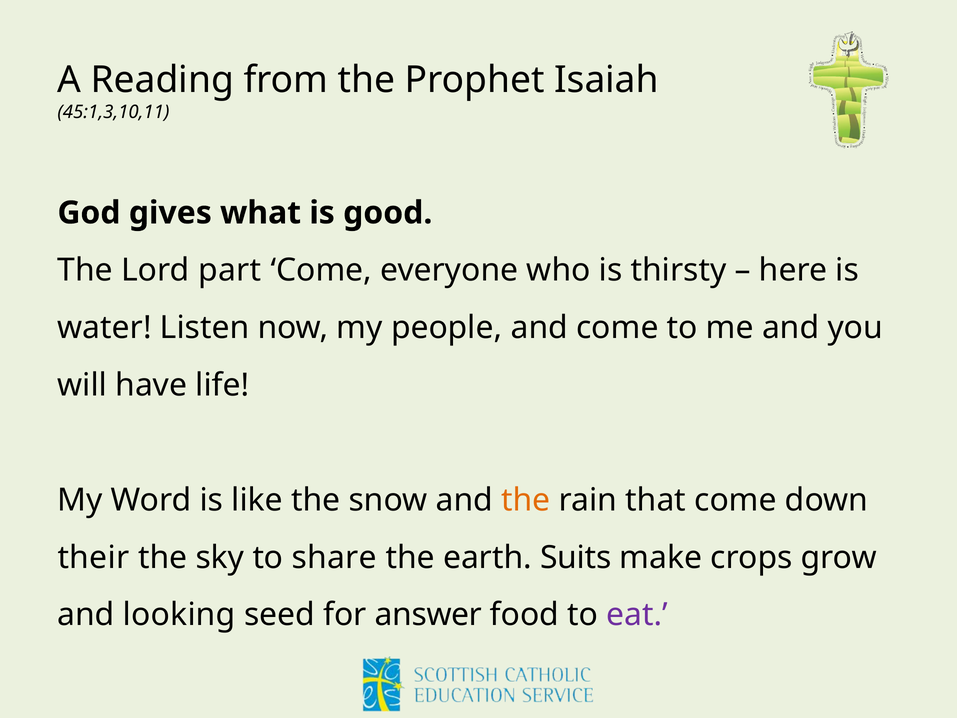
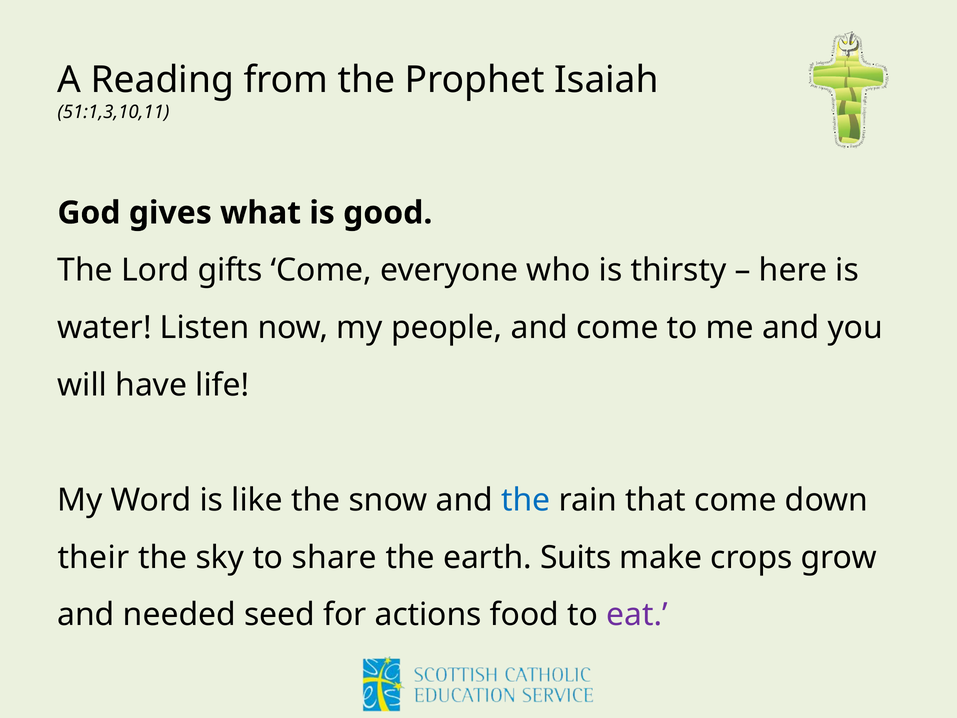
45:1,3,10,11: 45:1,3,10,11 -> 51:1,3,10,11
part: part -> gifts
the at (526, 500) colour: orange -> blue
looking: looking -> needed
answer: answer -> actions
